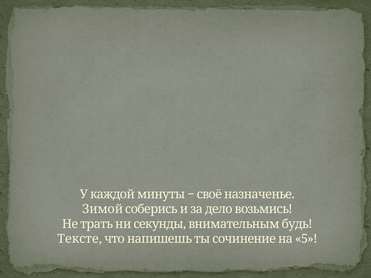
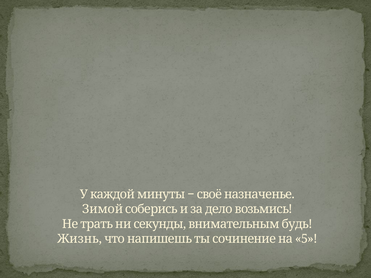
Тексте: Тексте -> Жизнь
